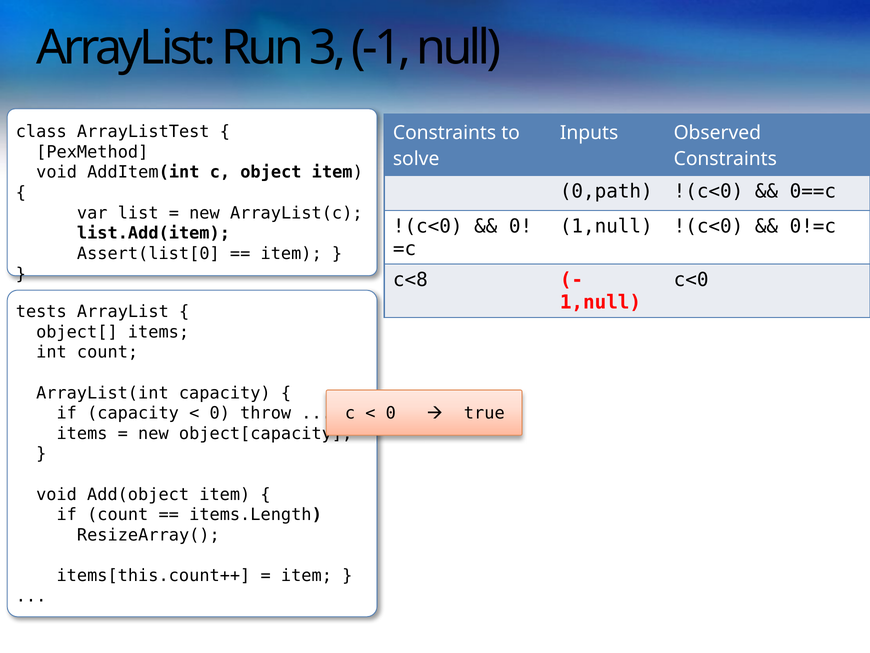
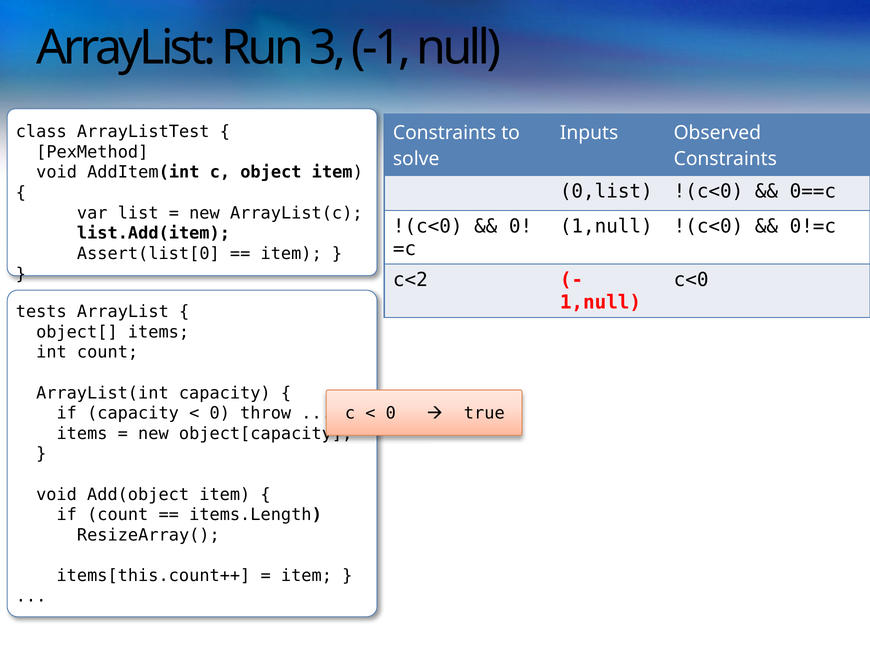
0,path: 0,path -> 0,list
c<8: c<8 -> c<2
